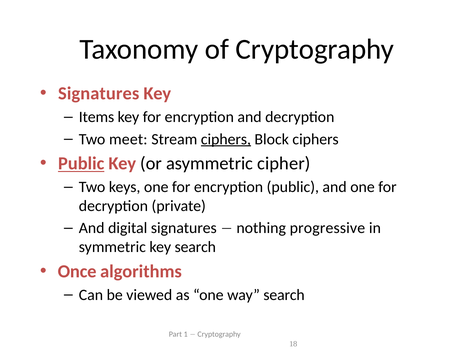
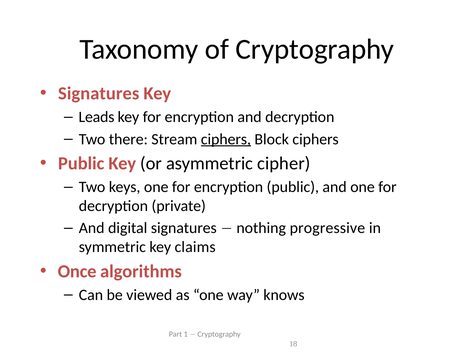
Items: Items -> Leads
meet: meet -> there
Public at (81, 164) underline: present -> none
key search: search -> claims
way search: search -> knows
